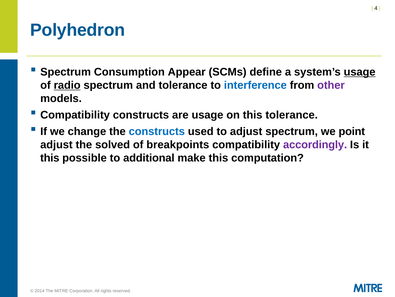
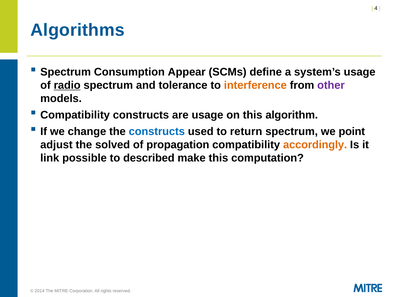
Polyhedron: Polyhedron -> Algorithms
usage at (360, 72) underline: present -> none
interference colour: blue -> orange
this tolerance: tolerance -> algorithm
to adjust: adjust -> return
breakpoints: breakpoints -> propagation
accordingly colour: purple -> orange
this at (50, 158): this -> link
additional: additional -> described
